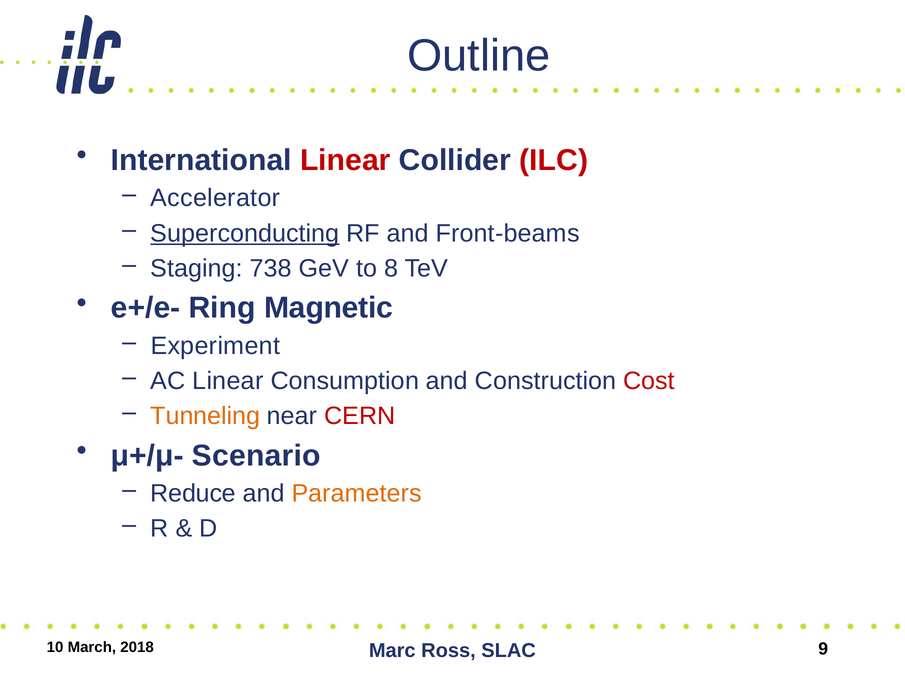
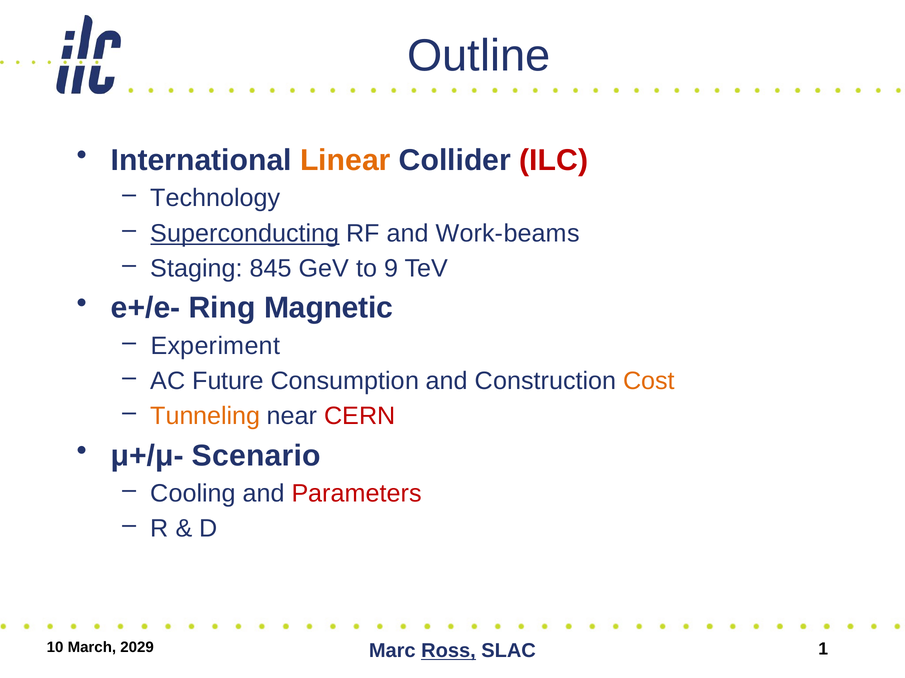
Linear at (345, 160) colour: red -> orange
Accelerator: Accelerator -> Technology
Front-beams: Front-beams -> Work-beams
738: 738 -> 845
8: 8 -> 9
AC Linear: Linear -> Future
Cost colour: red -> orange
Reduce: Reduce -> Cooling
Parameters colour: orange -> red
2018: 2018 -> 2029
Ross underline: none -> present
9: 9 -> 1
